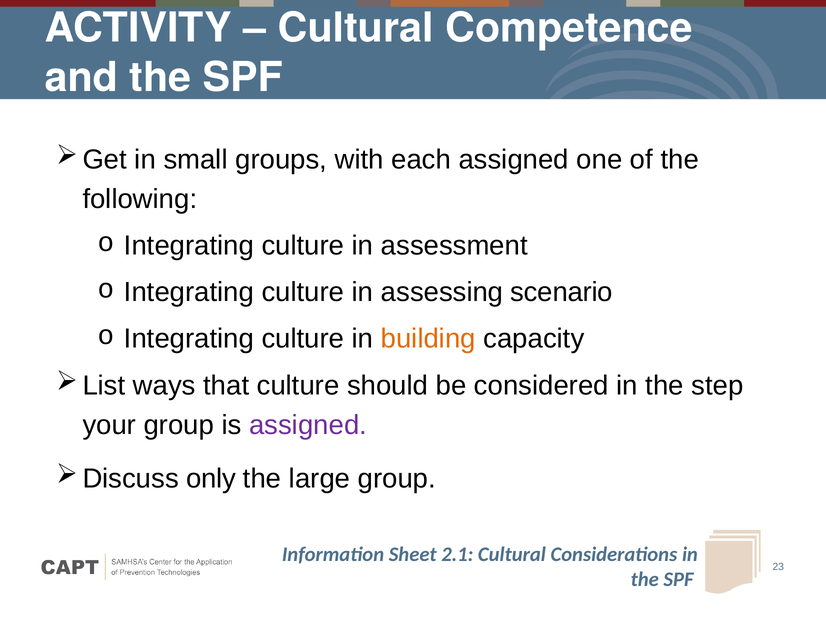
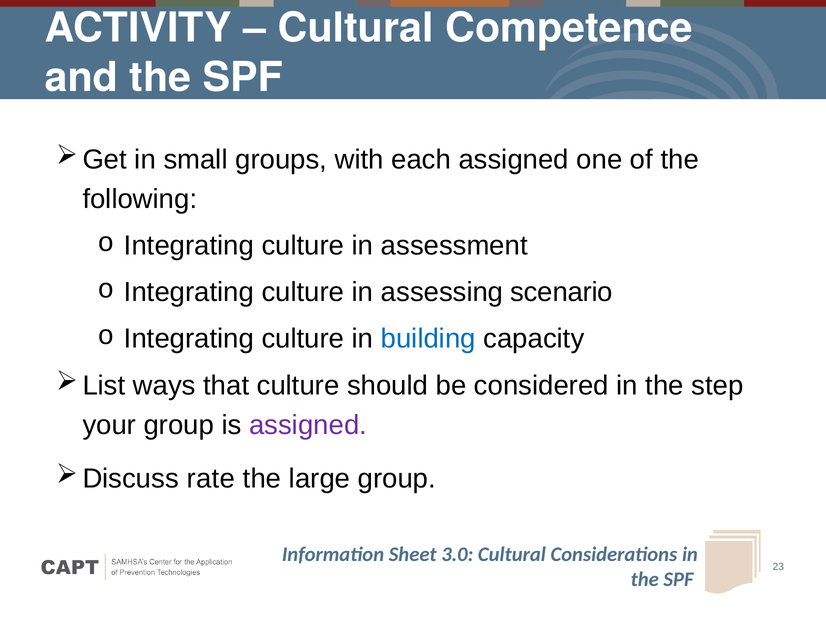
building colour: orange -> blue
only: only -> rate
2.1: 2.1 -> 3.0
